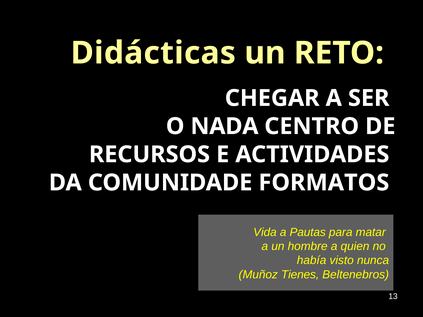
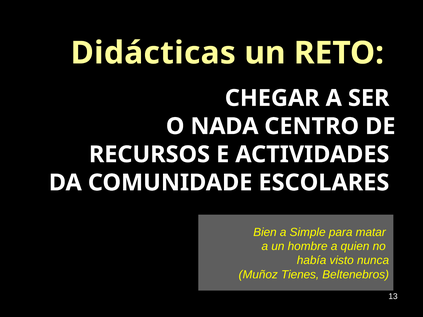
FORMATOS: FORMATOS -> ESCOLARES
Vida: Vida -> Bien
Pautas: Pautas -> Simple
